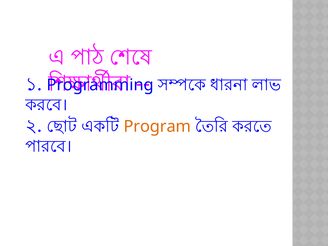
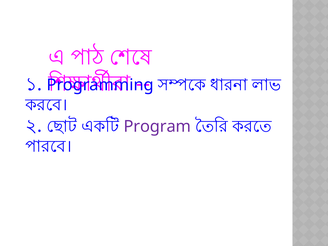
Program colour: orange -> purple
